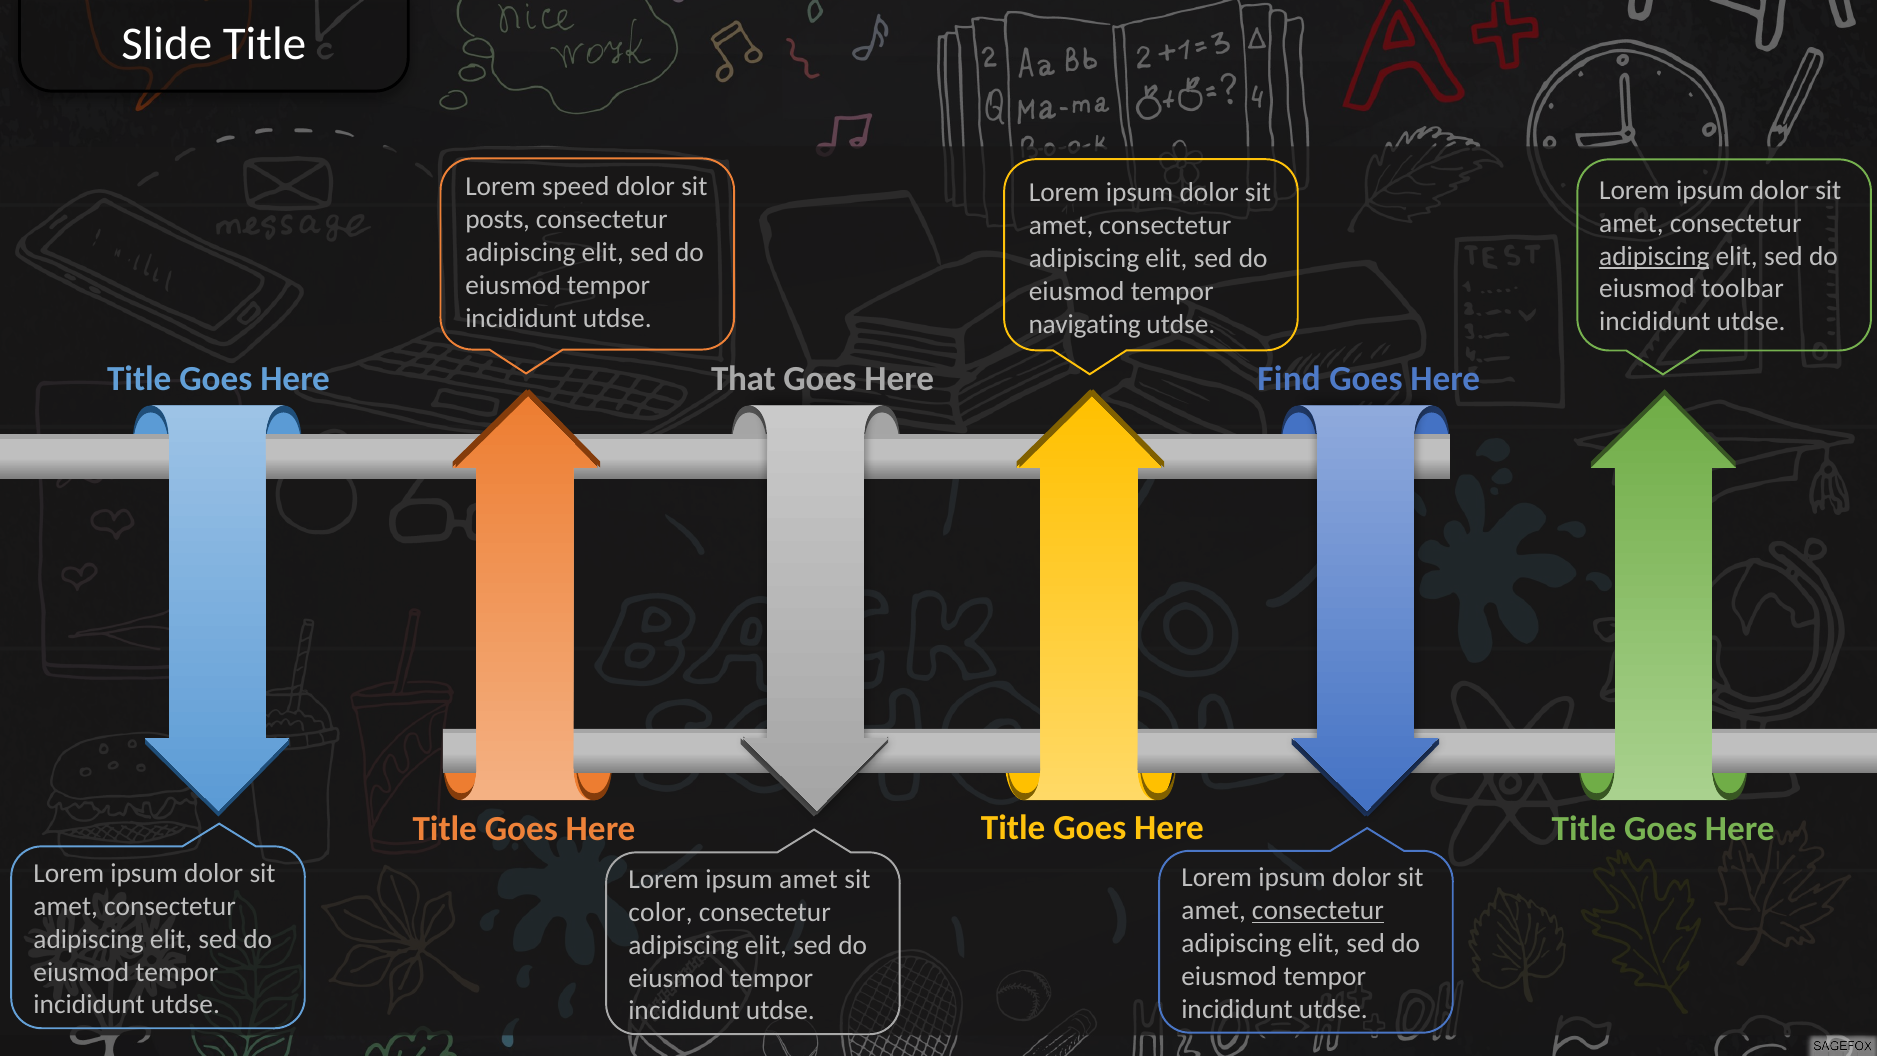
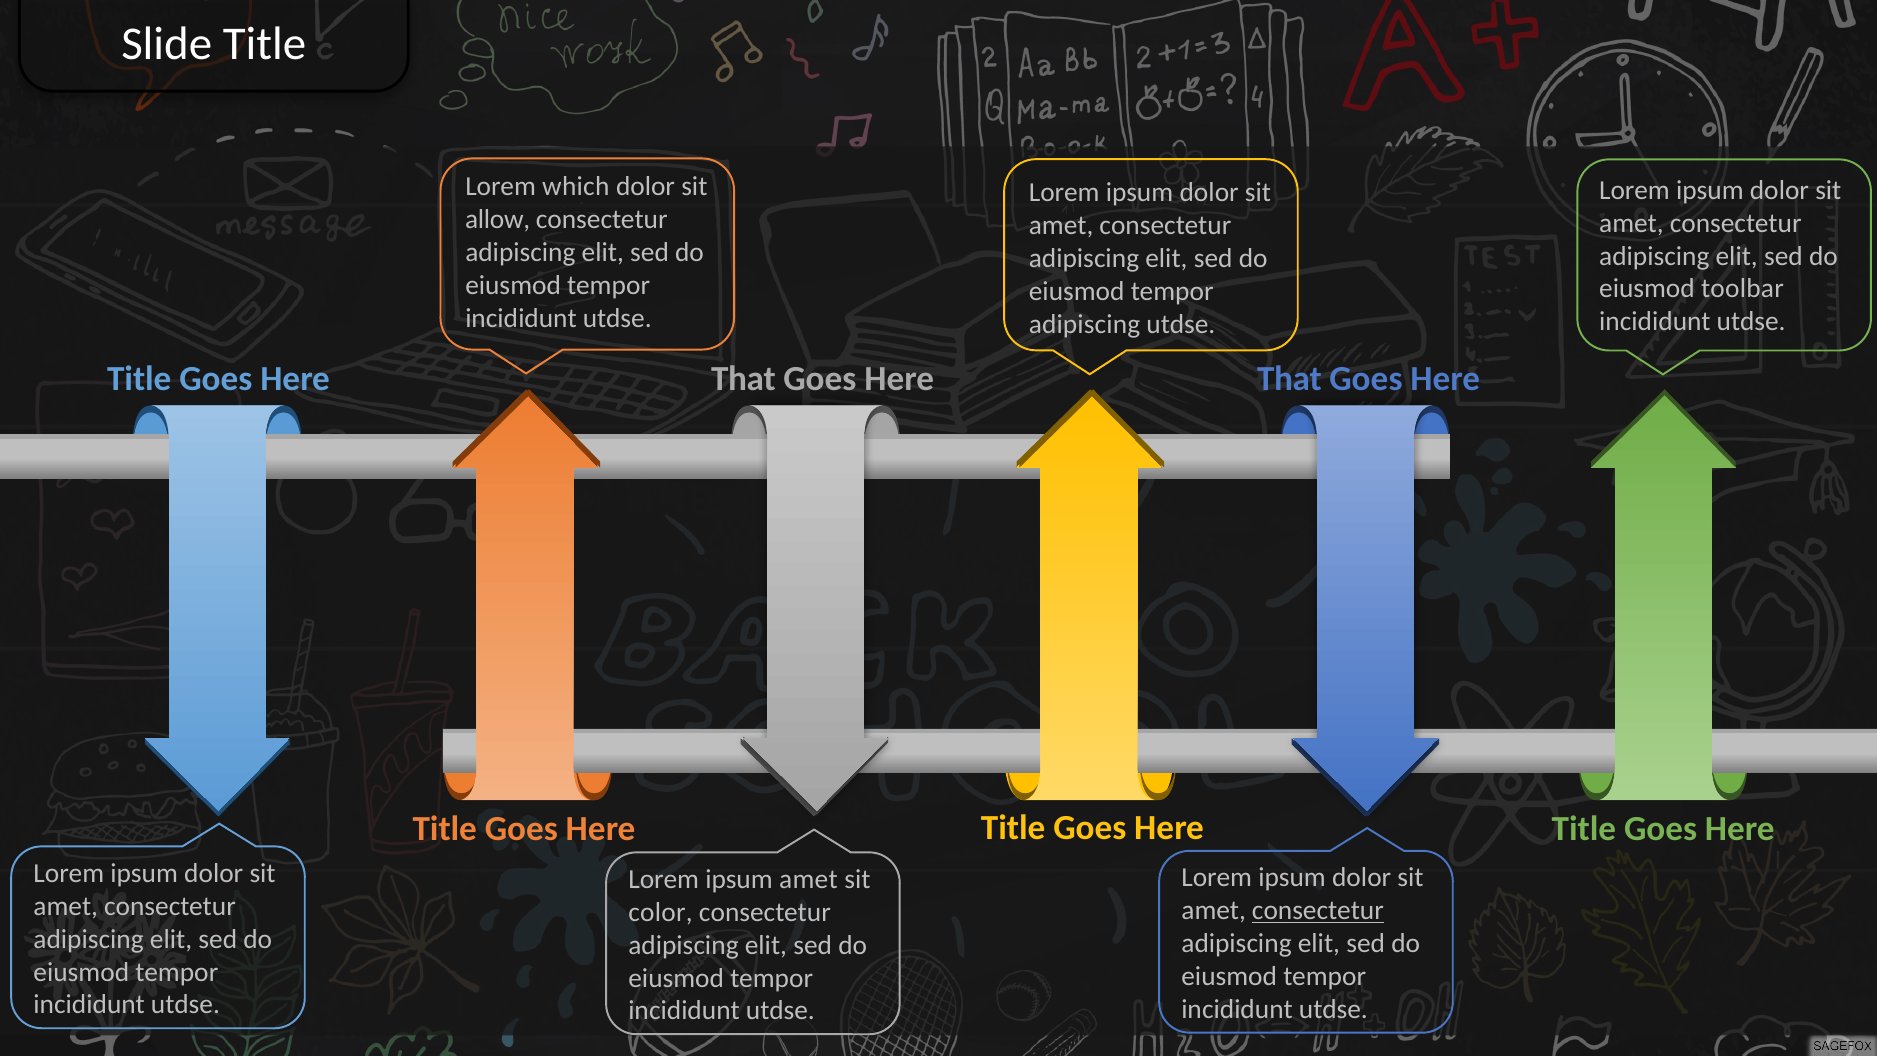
speed: speed -> which
posts: posts -> allow
adipiscing at (1654, 256) underline: present -> none
navigating at (1085, 324): navigating -> adipiscing
Find at (1289, 378): Find -> That
